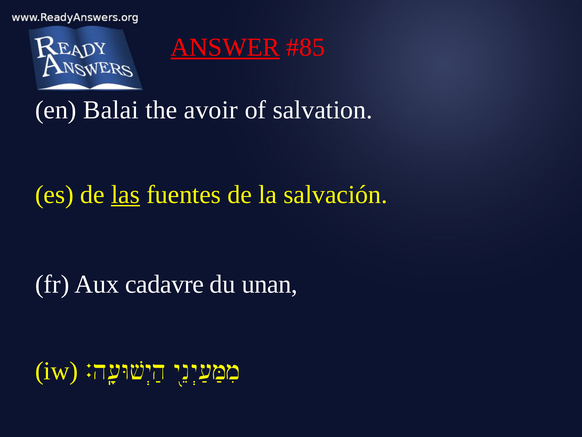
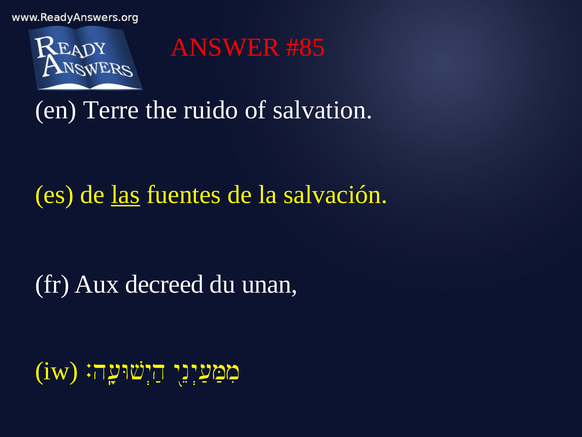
ANSWER underline: present -> none
Balai: Balai -> Terre
avoir: avoir -> ruido
cadavre: cadavre -> decreed
